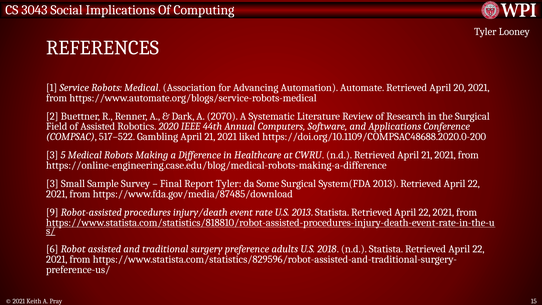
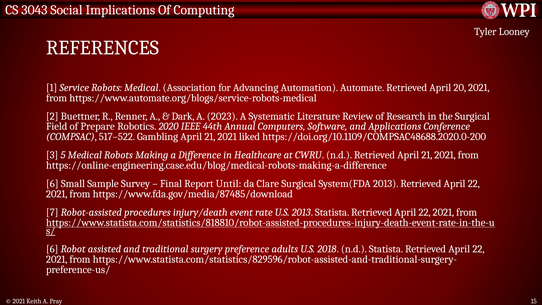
2070: 2070 -> 2023
of Assisted: Assisted -> Prepare
3 at (52, 184): 3 -> 6
Report Tyler: Tyler -> Until
Some: Some -> Clare
9: 9 -> 7
